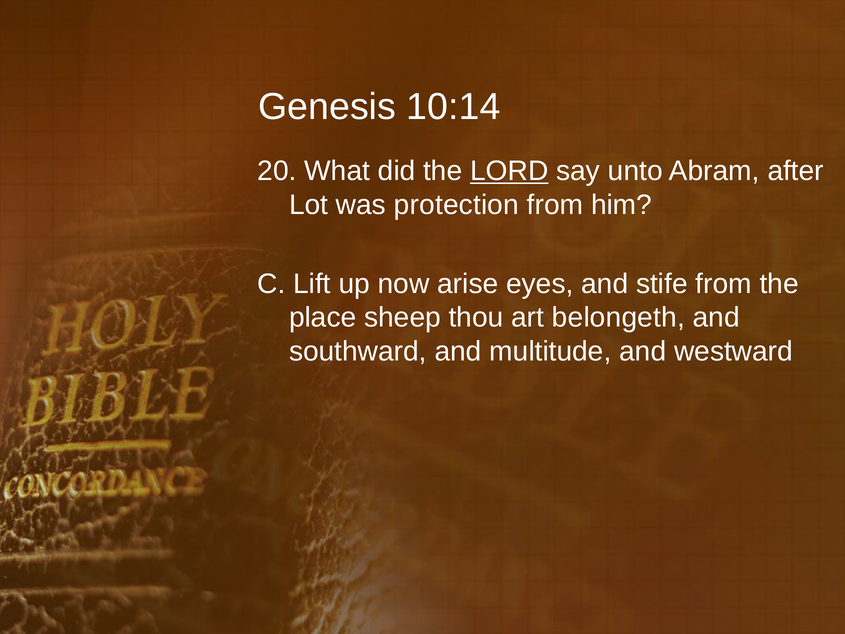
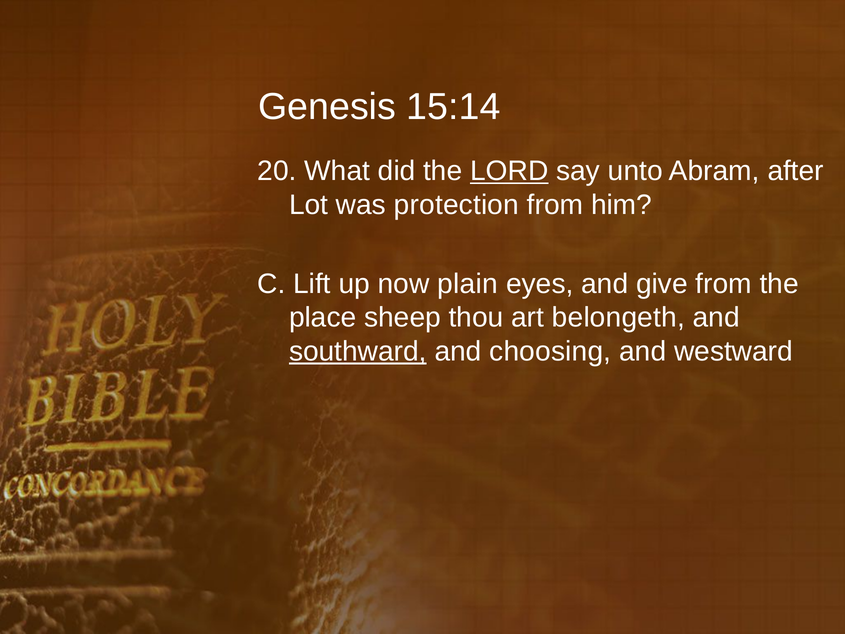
10:14: 10:14 -> 15:14
arise: arise -> plain
stife: stife -> give
southward underline: none -> present
multitude: multitude -> choosing
